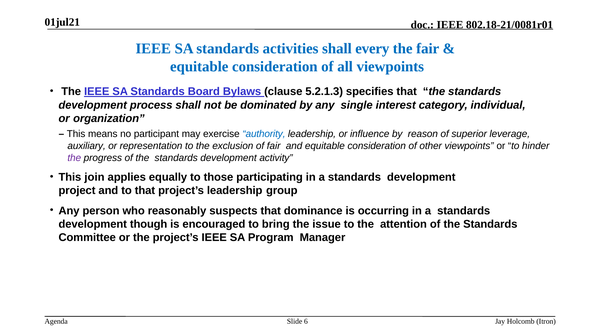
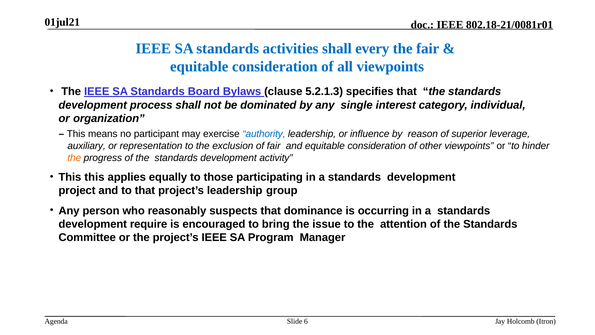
the at (74, 158) colour: purple -> orange
This join: join -> this
though: though -> require
